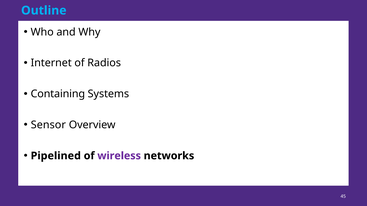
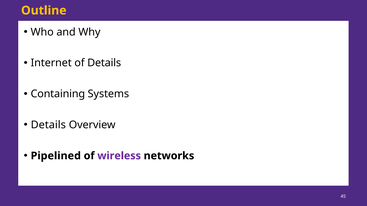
Outline colour: light blue -> yellow
of Radios: Radios -> Details
Sensor at (48, 125): Sensor -> Details
